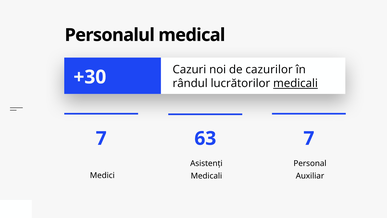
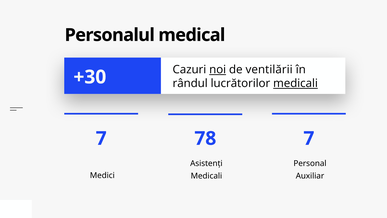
noi underline: none -> present
cazurilor: cazurilor -> ventilării
63: 63 -> 78
